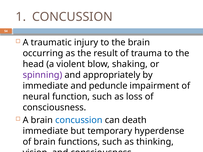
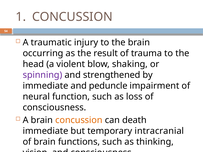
appropriately: appropriately -> strengthened
concussion at (79, 120) colour: blue -> orange
hyperdense: hyperdense -> intracranial
